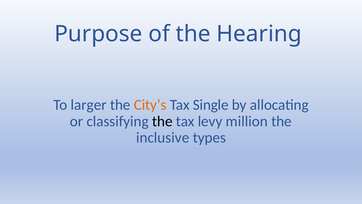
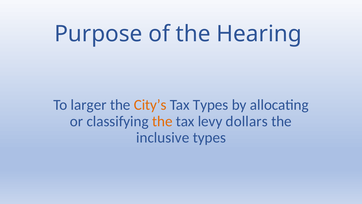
Tax Single: Single -> Types
the at (162, 121) colour: black -> orange
million: million -> dollars
